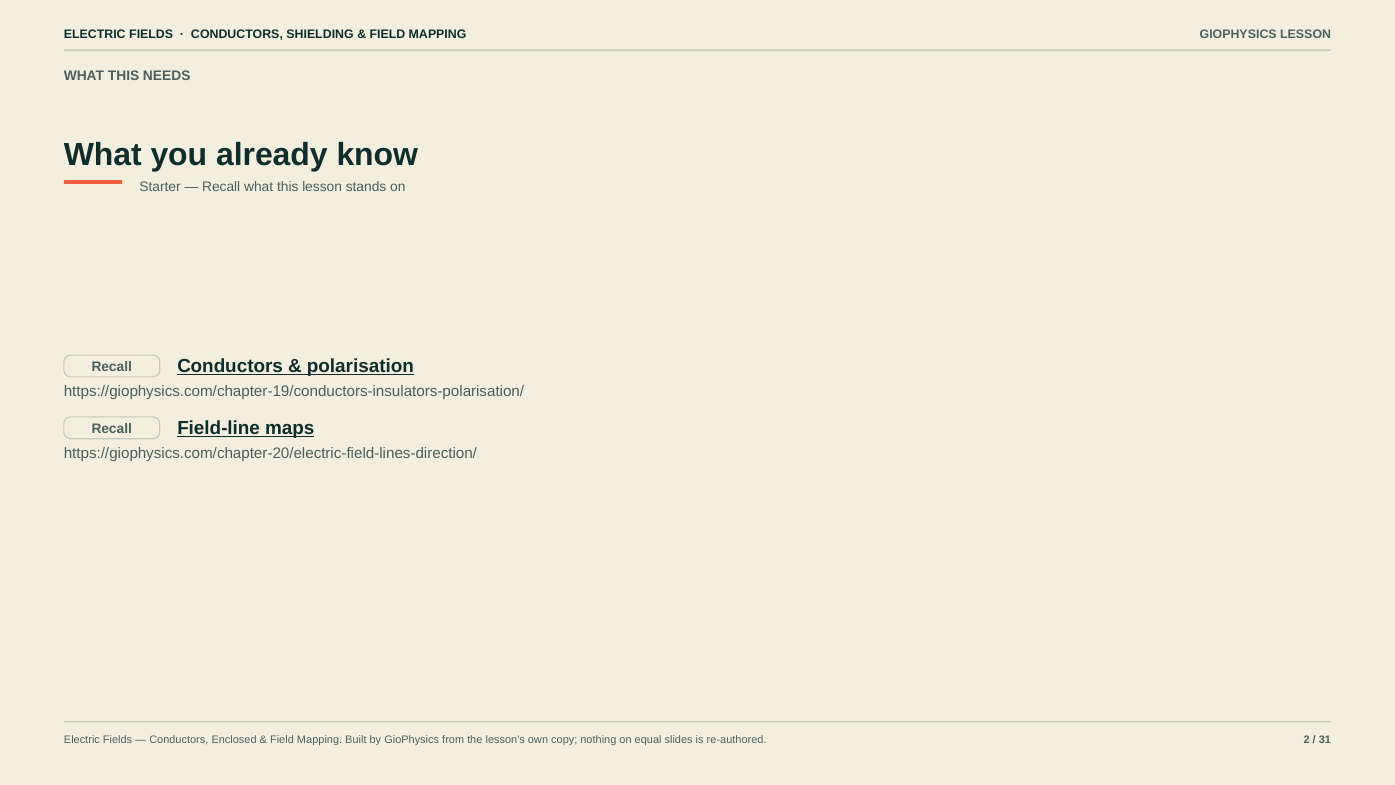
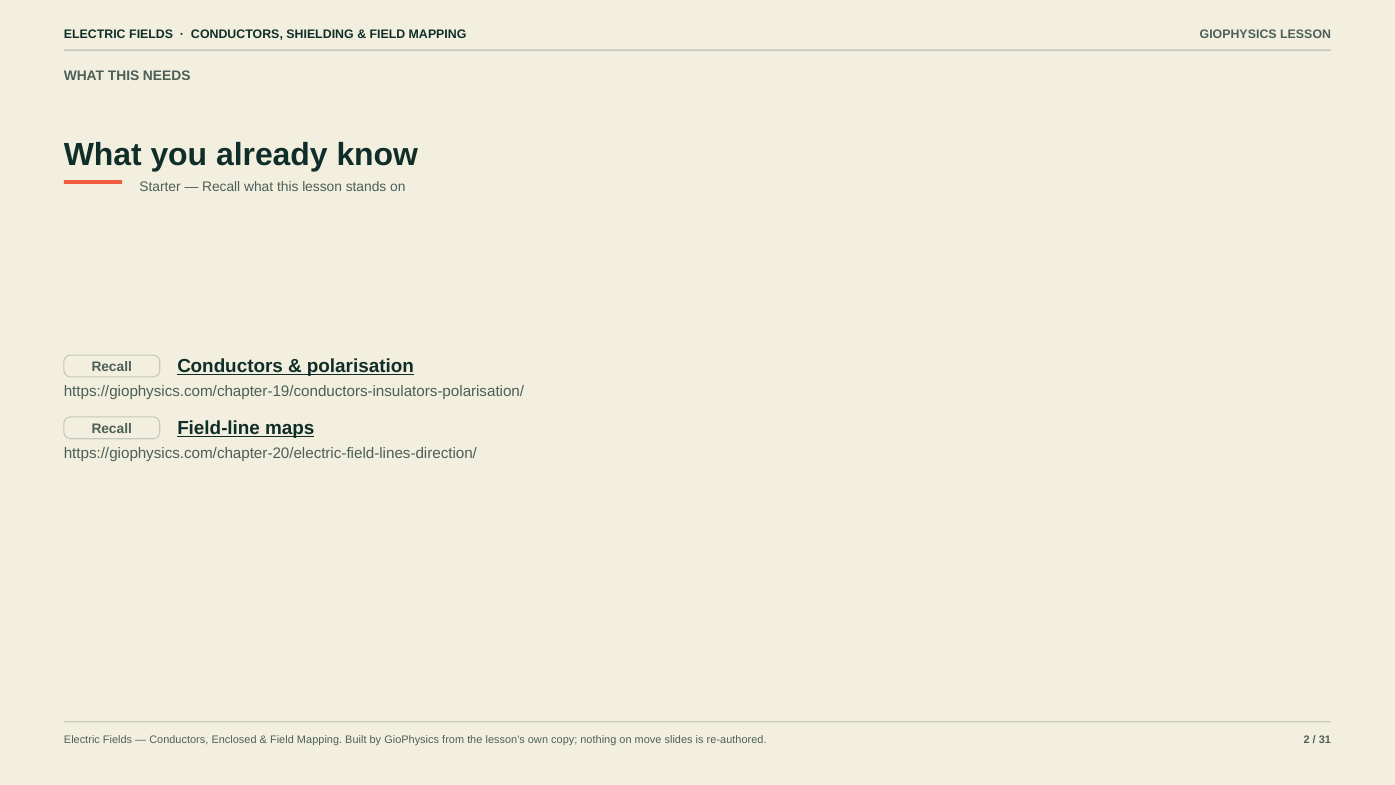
equal: equal -> move
